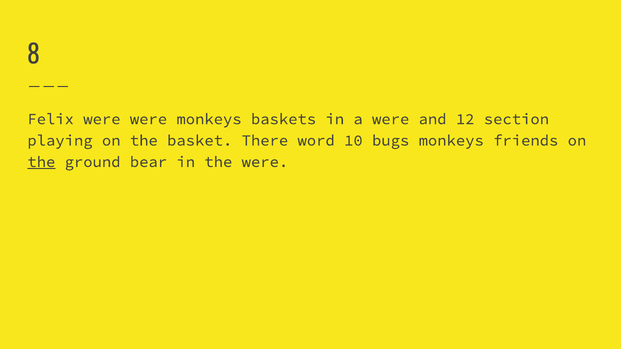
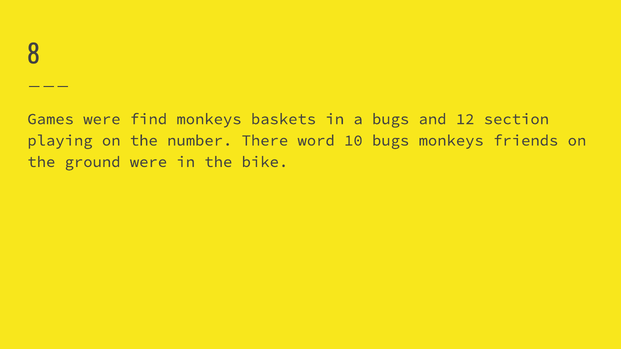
Felix: Felix -> Games
were were: were -> find
a were: were -> bugs
basket: basket -> number
the at (41, 162) underline: present -> none
ground bear: bear -> were
the were: were -> bike
